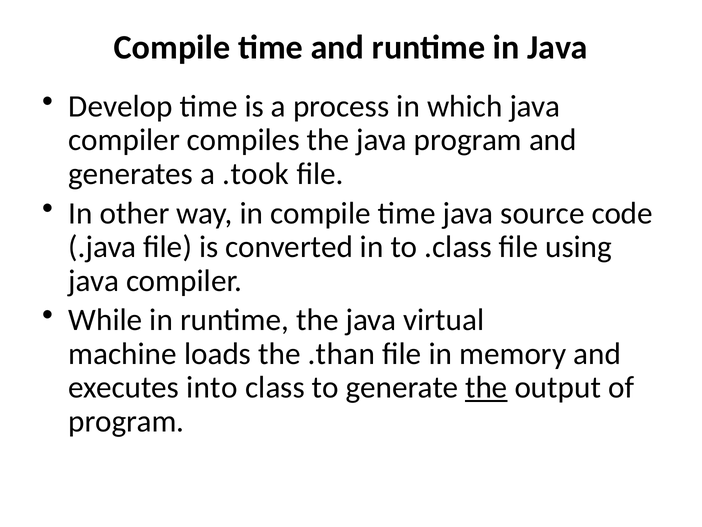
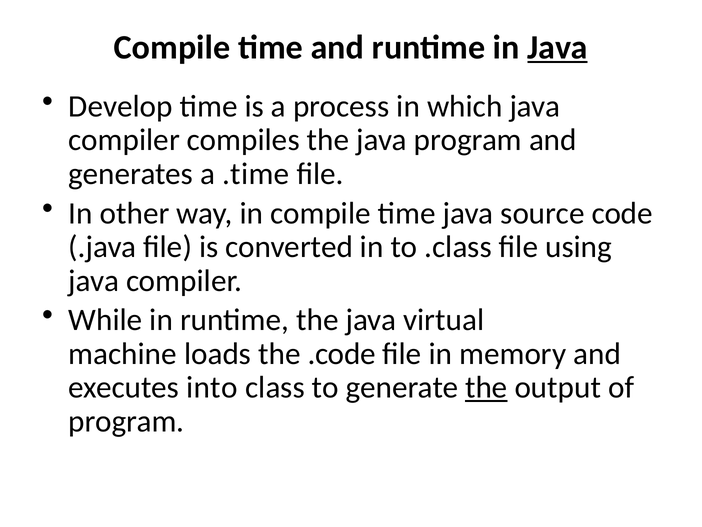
Java at (558, 47) underline: none -> present
.took: .took -> .time
.than: .than -> .code
